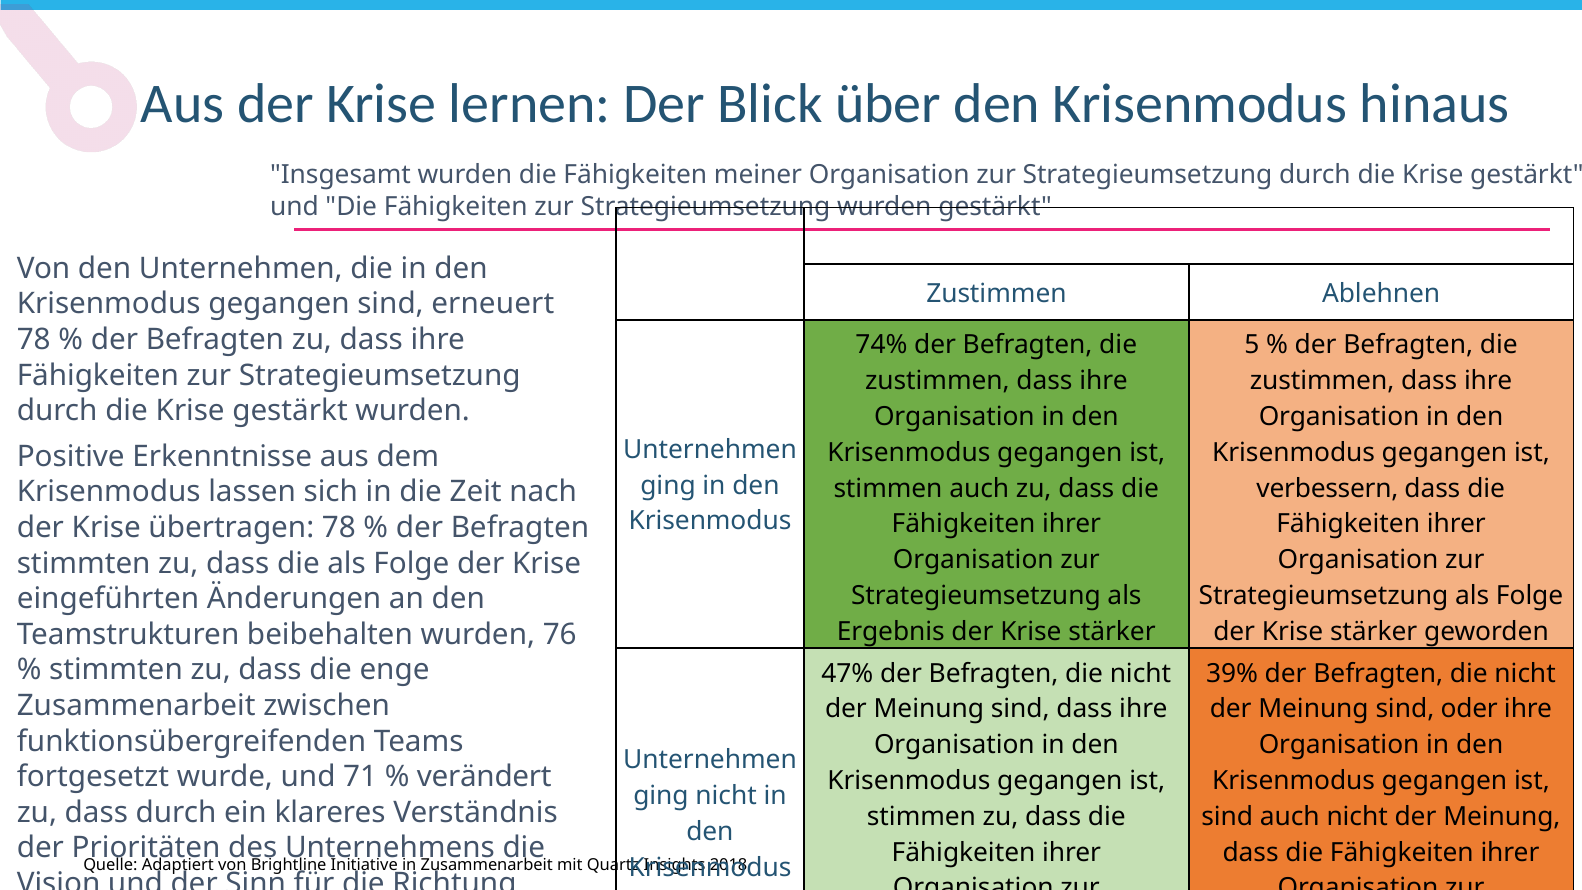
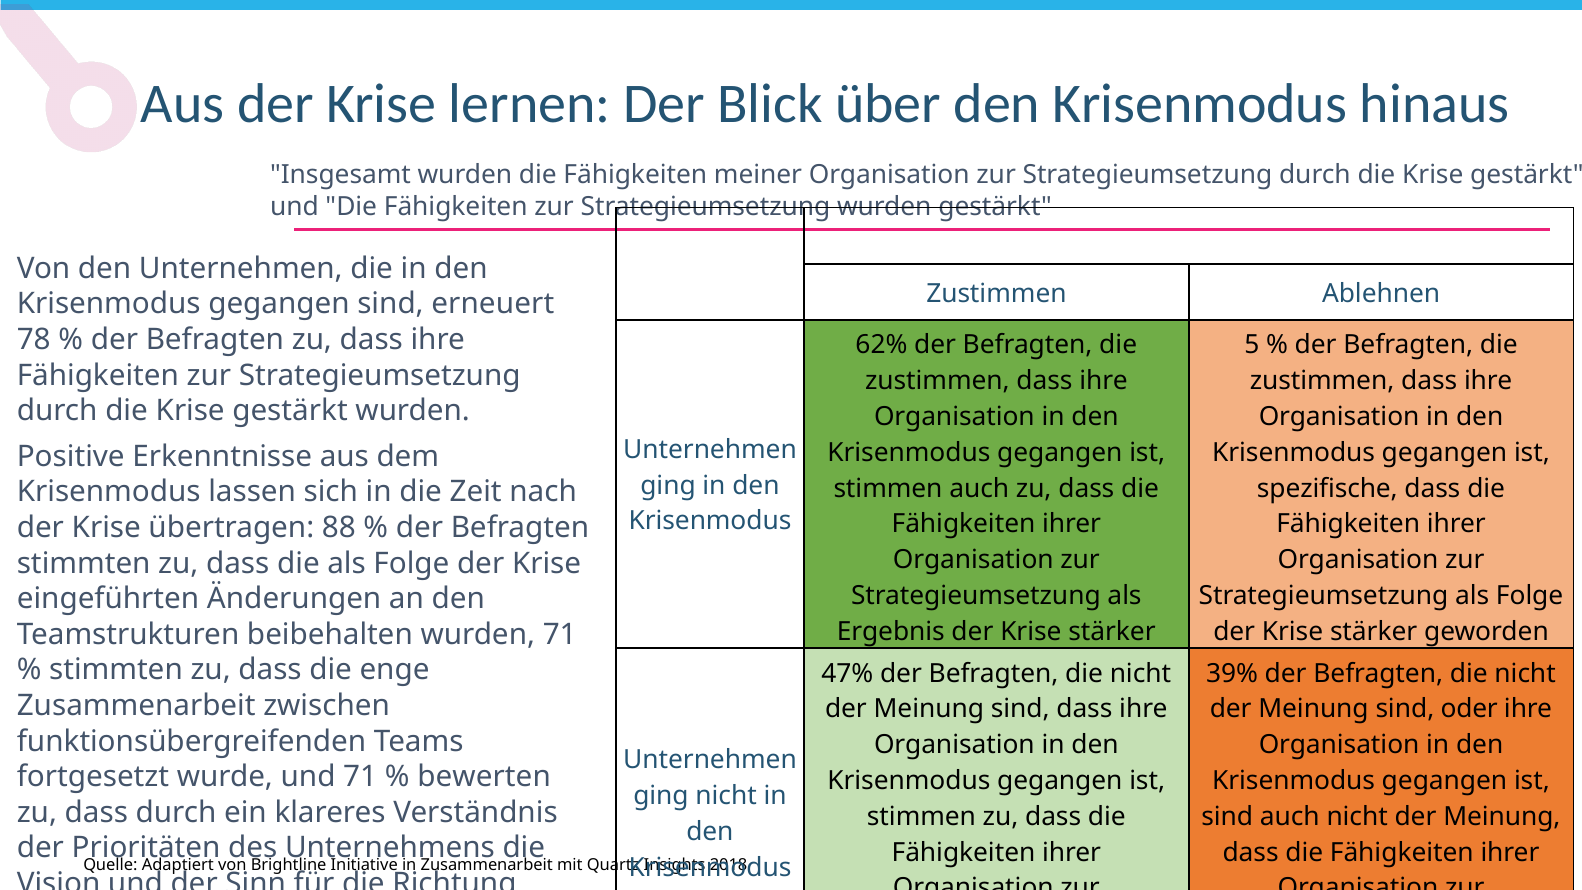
74%: 74% -> 62%
verbessern: verbessern -> spezifische
übertragen 78: 78 -> 88
wurden 76: 76 -> 71
verändert: verändert -> bewerten
